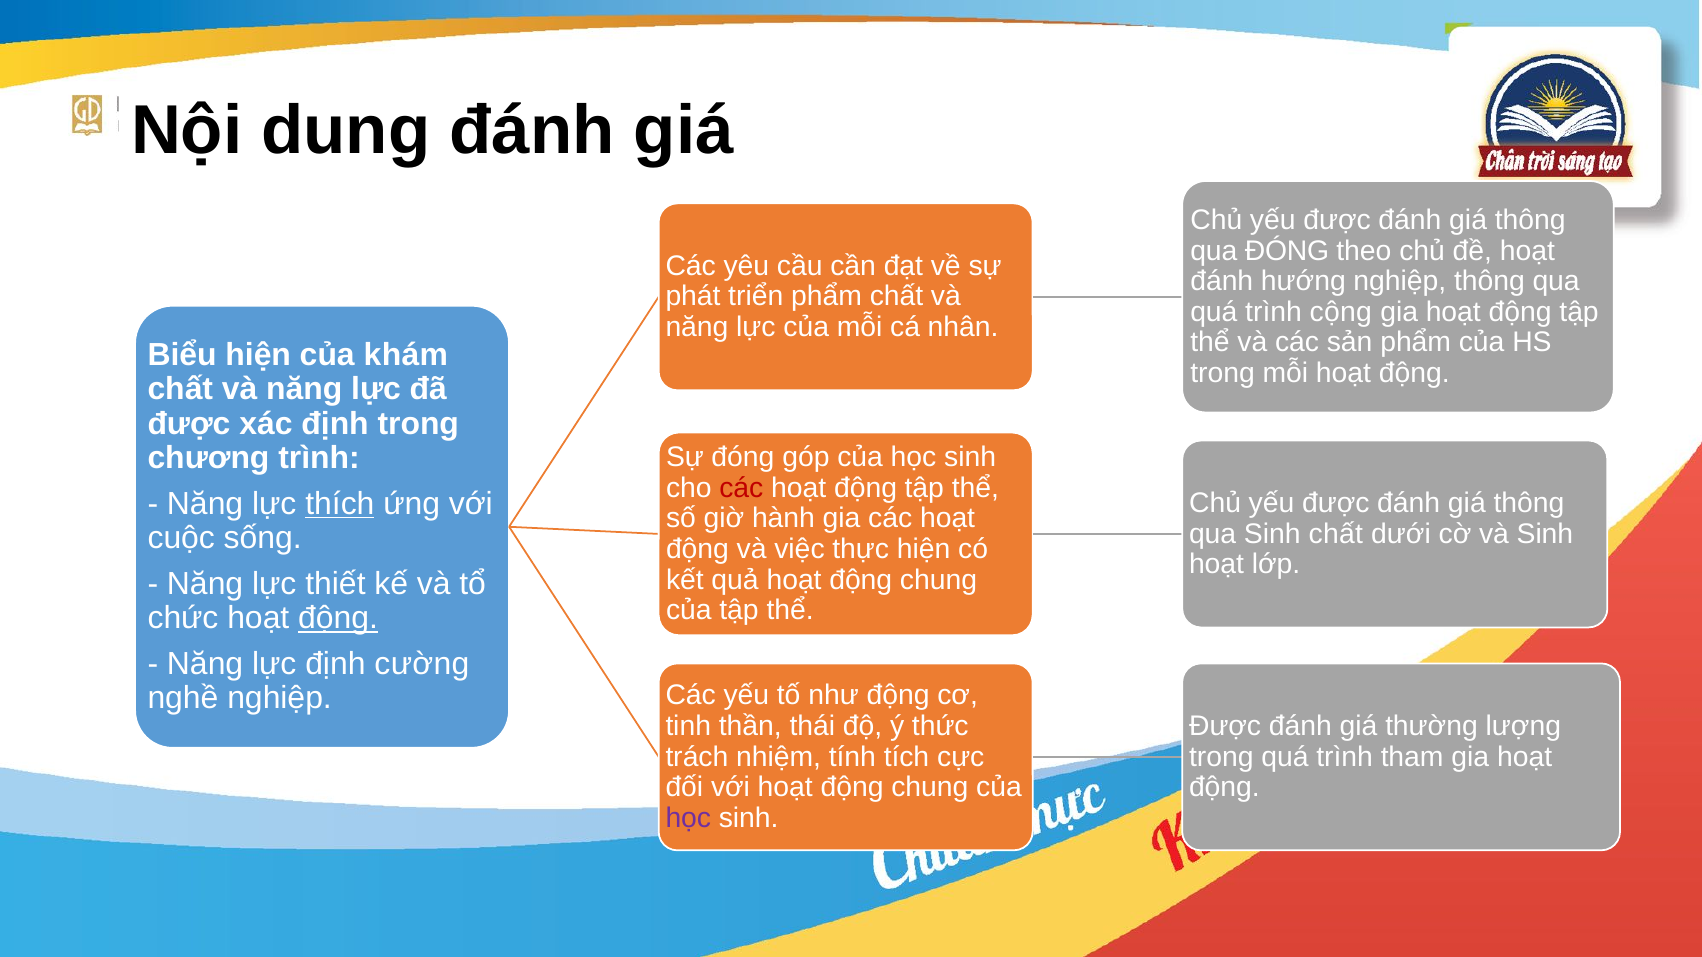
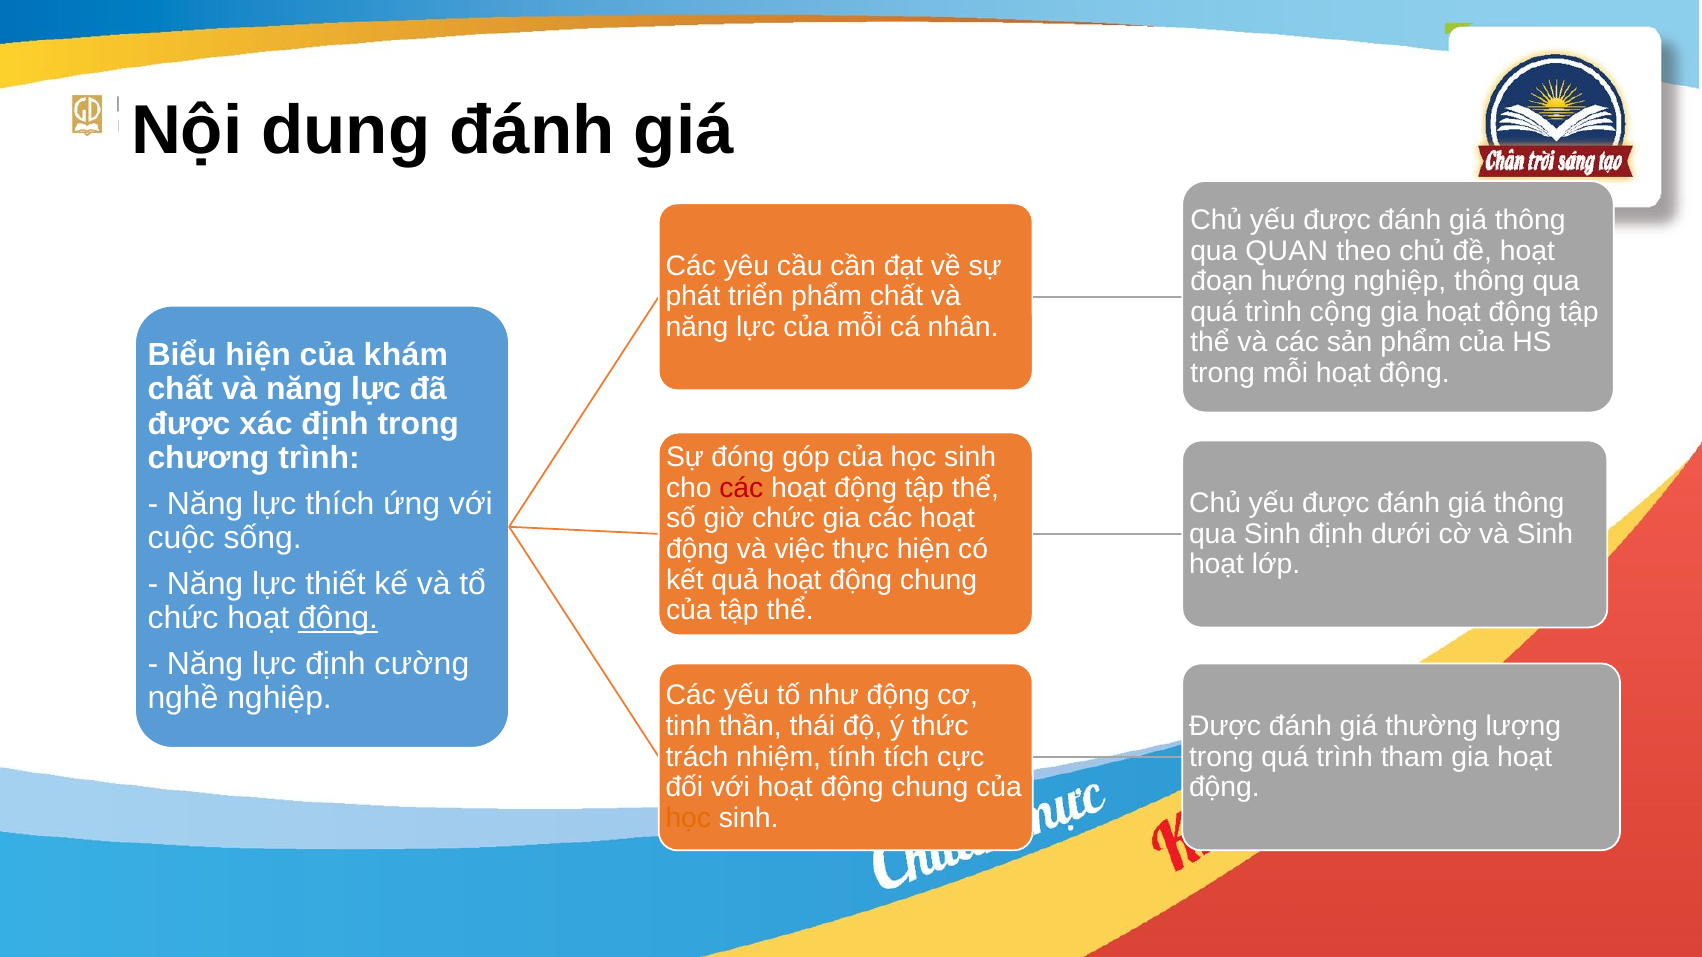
qua ĐÓNG: ĐÓNG -> QUAN
đánh at (1222, 281): đánh -> đoạn
thích underline: present -> none
giờ hành: hành -> chức
Sinh chất: chất -> định
học at (688, 818) colour: purple -> orange
